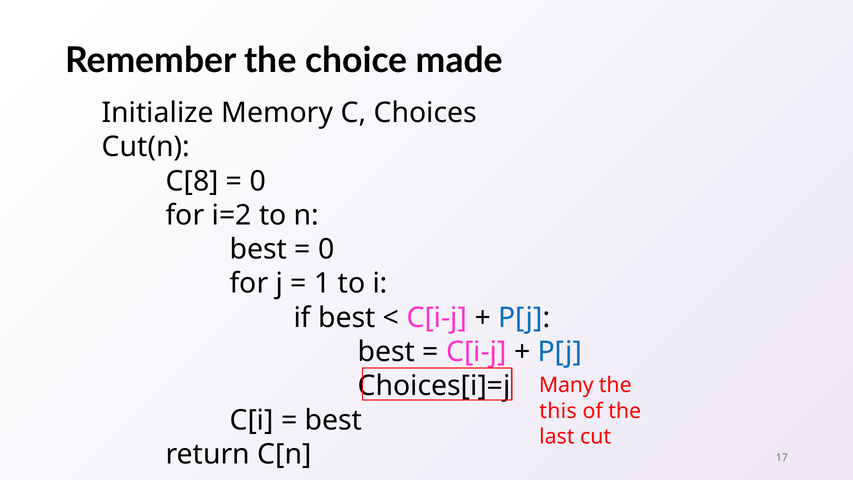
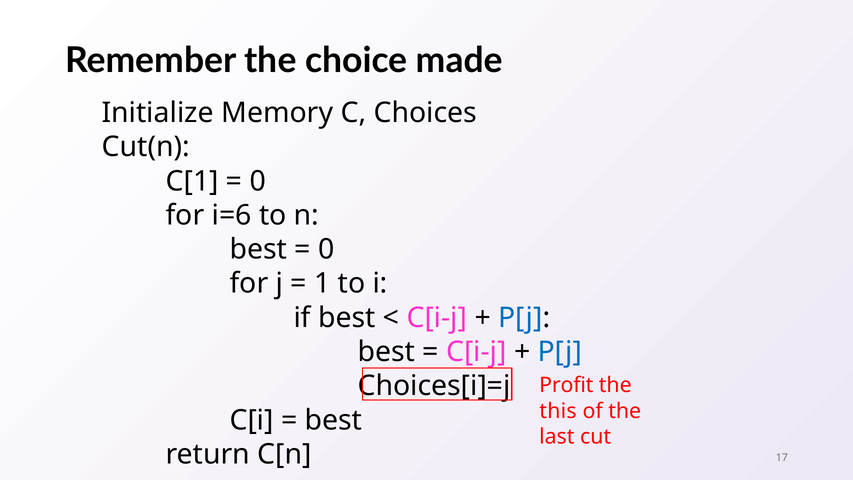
C[8: C[8 -> C[1
i=2: i=2 -> i=6
Many: Many -> Profit
